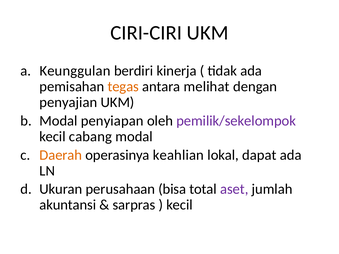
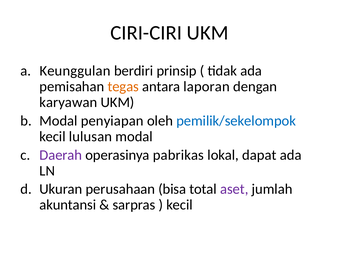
kinerja: kinerja -> prinsip
melihat: melihat -> laporan
penyajian: penyajian -> karyawan
pemilik/sekelompok colour: purple -> blue
cabang: cabang -> lulusan
Daerah colour: orange -> purple
keahlian: keahlian -> pabrikas
